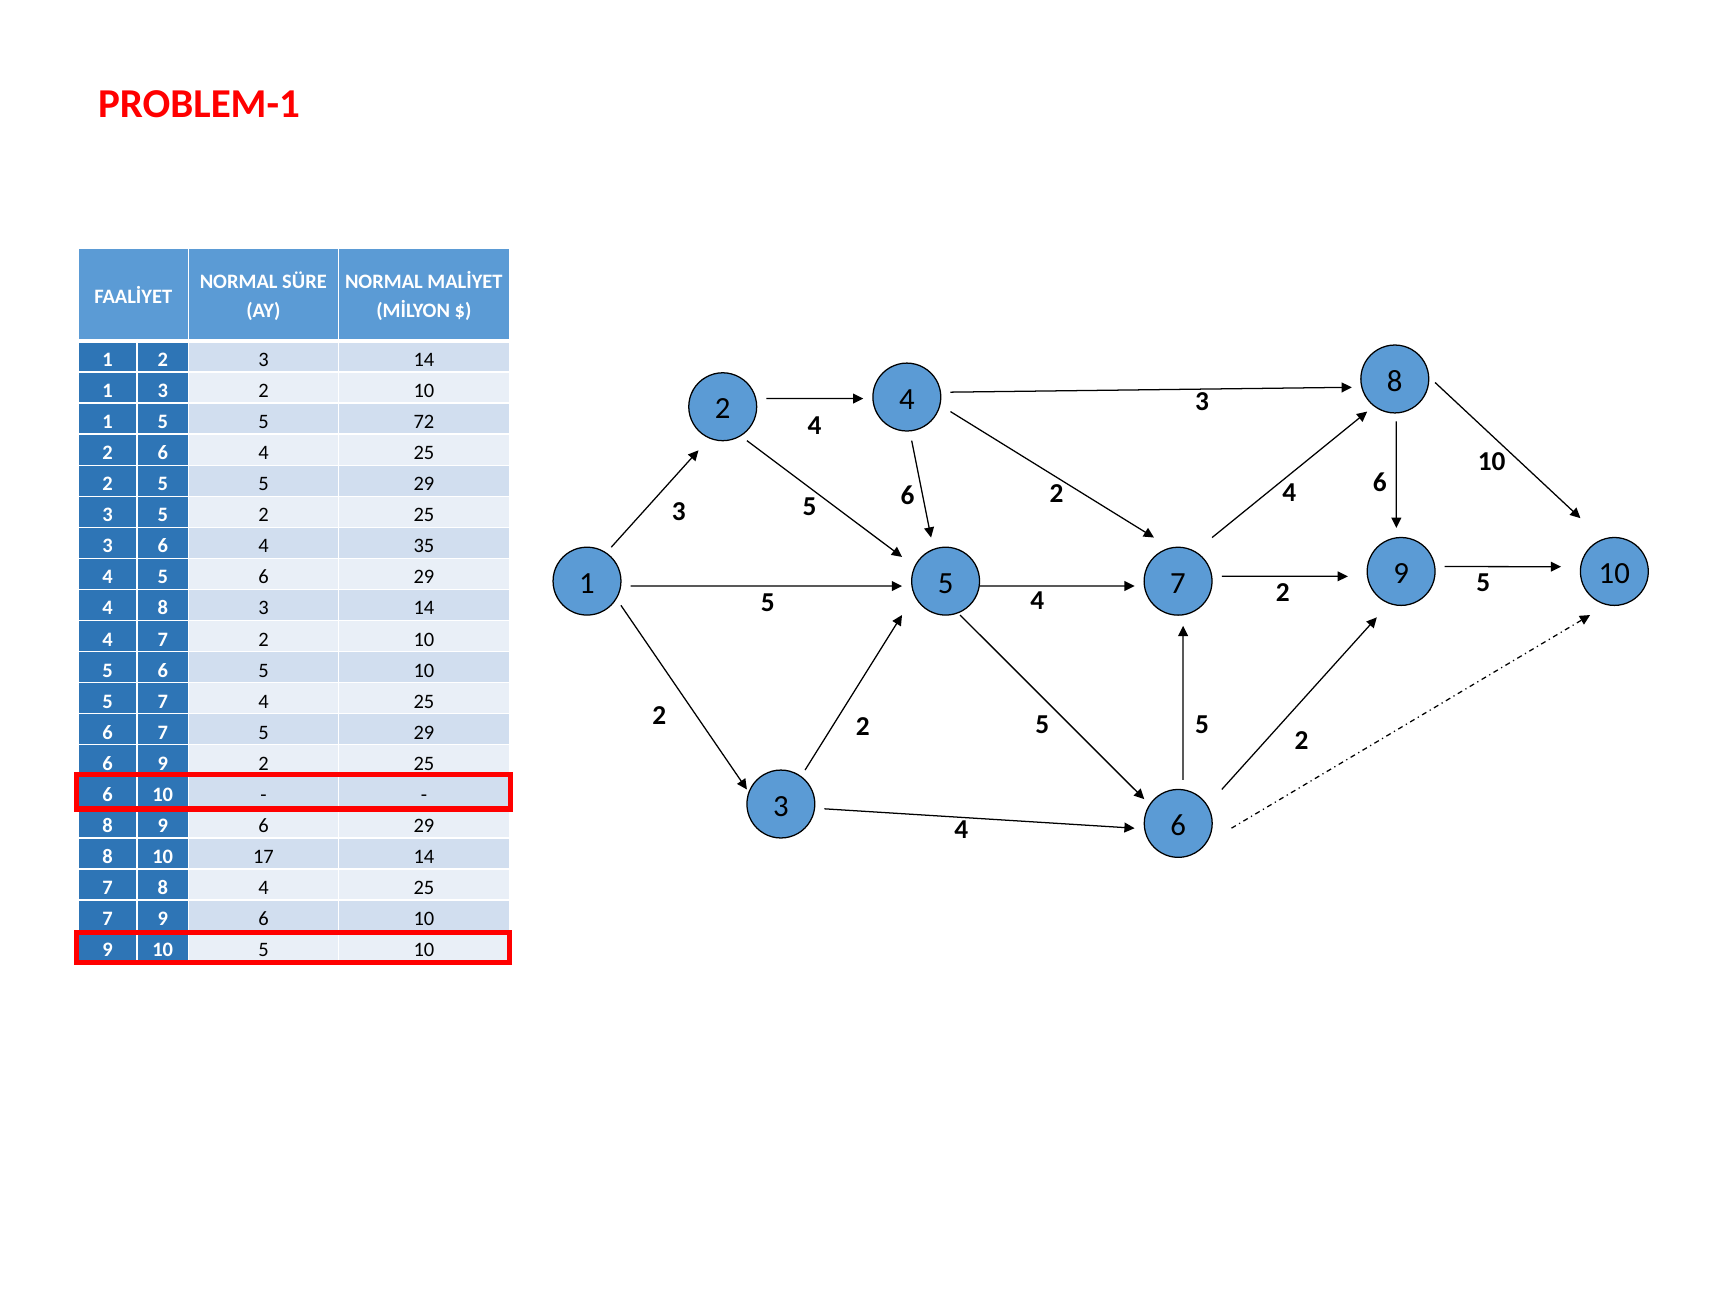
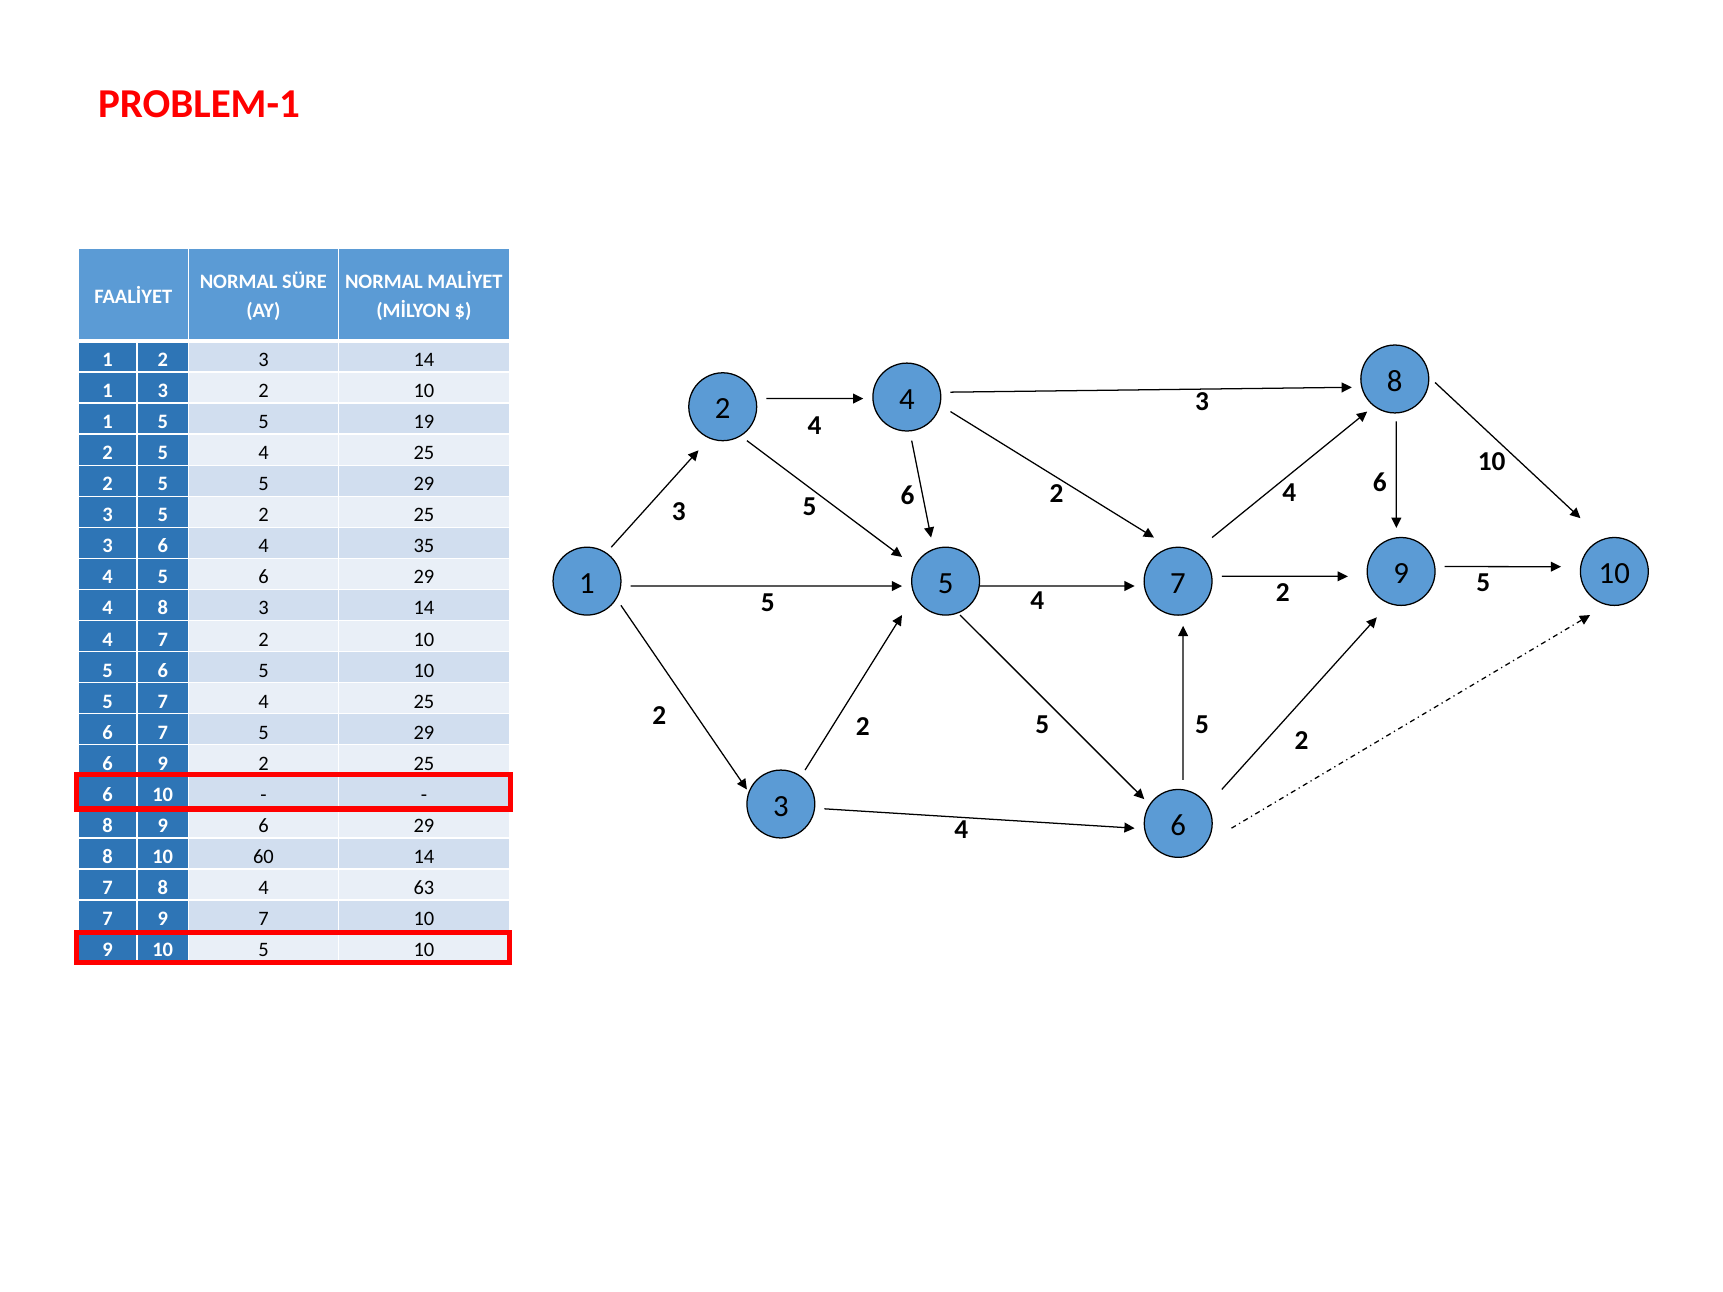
72: 72 -> 19
6 at (163, 453): 6 -> 5
17: 17 -> 60
8 4 25: 25 -> 63
7 9 6: 6 -> 7
